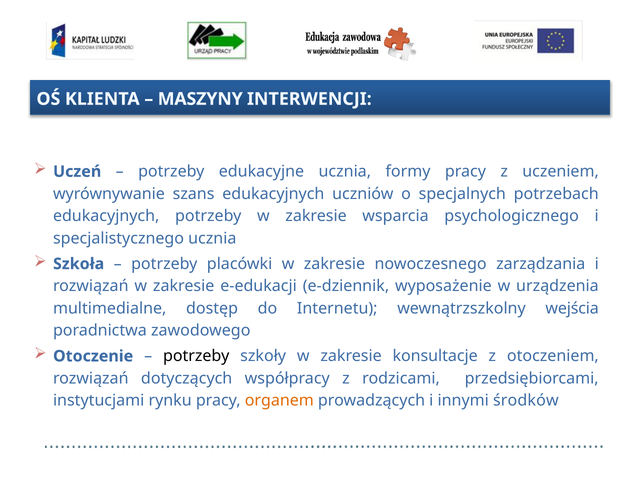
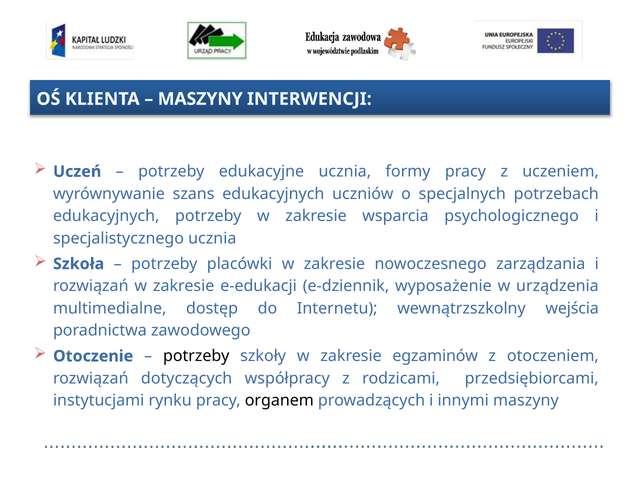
konsultacje: konsultacje -> egzaminów
organem colour: orange -> black
innymi środków: środków -> maszyny
